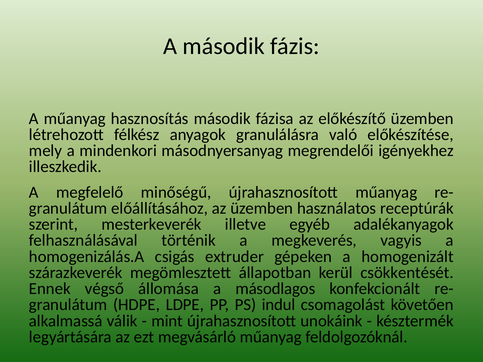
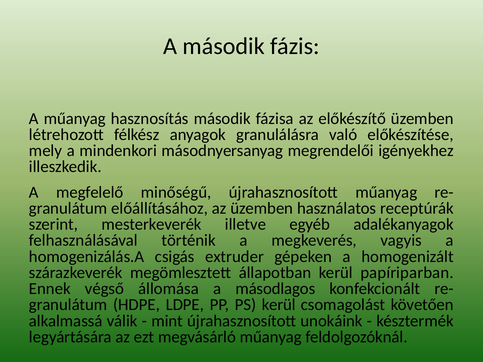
csökkentését: csökkentését -> papíriparban
PS indul: indul -> kerül
